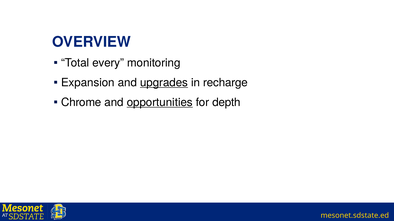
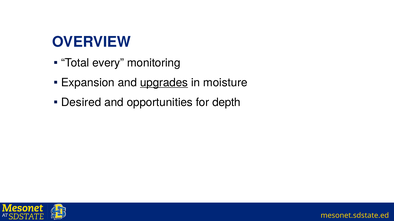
recharge: recharge -> moisture
Chrome: Chrome -> Desired
opportunities underline: present -> none
